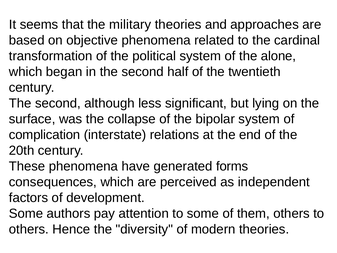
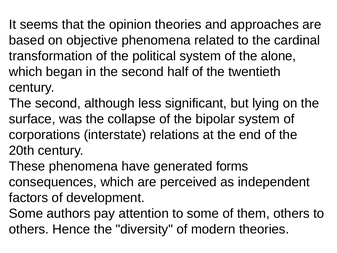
military: military -> opinion
complication: complication -> corporations
